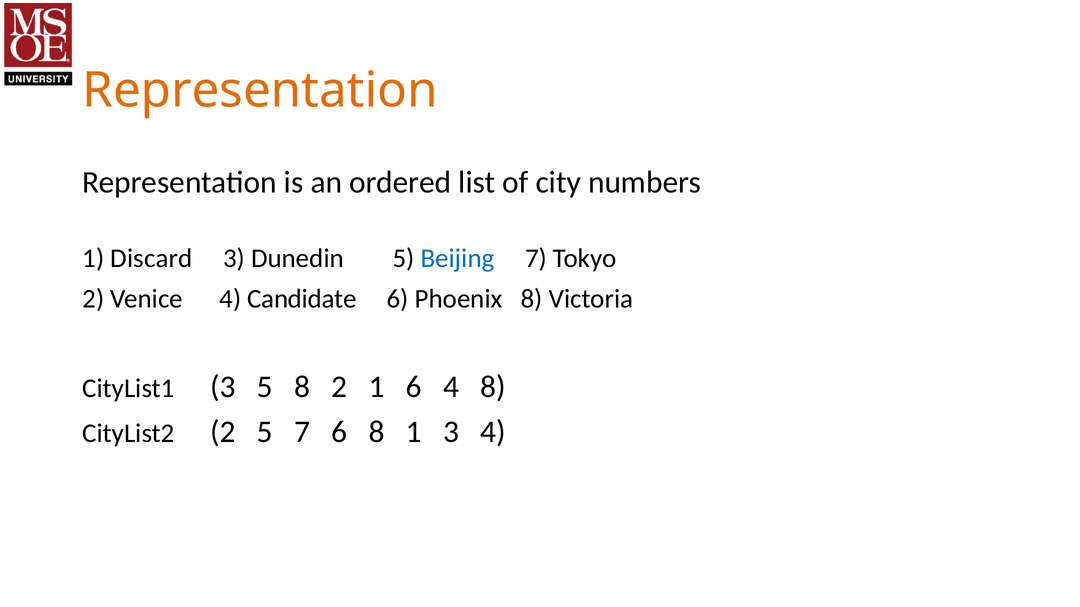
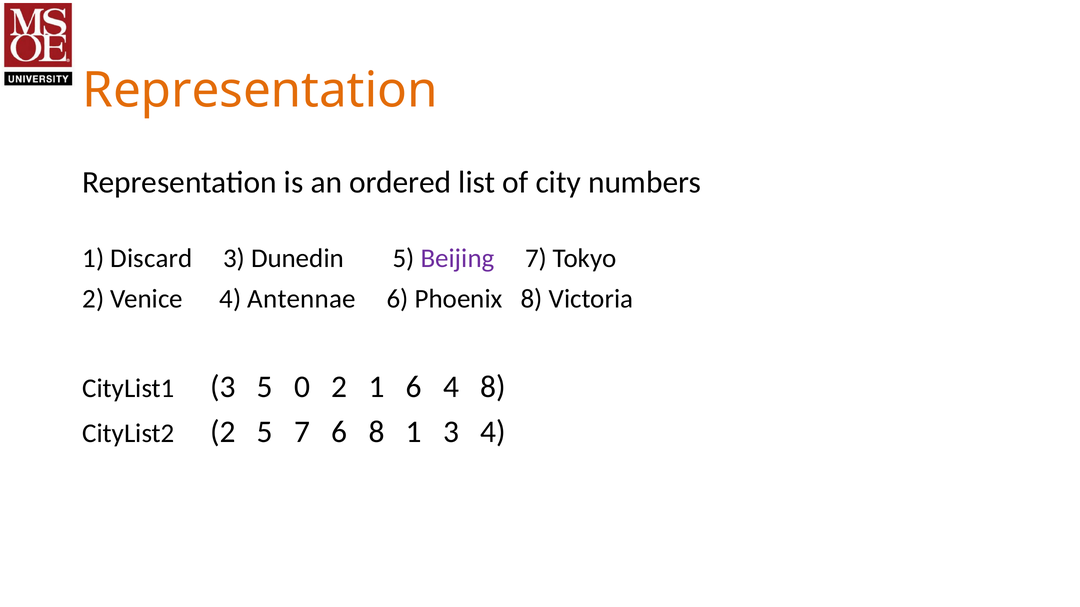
Beijing colour: blue -> purple
Candidate: Candidate -> Antennae
5 8: 8 -> 0
